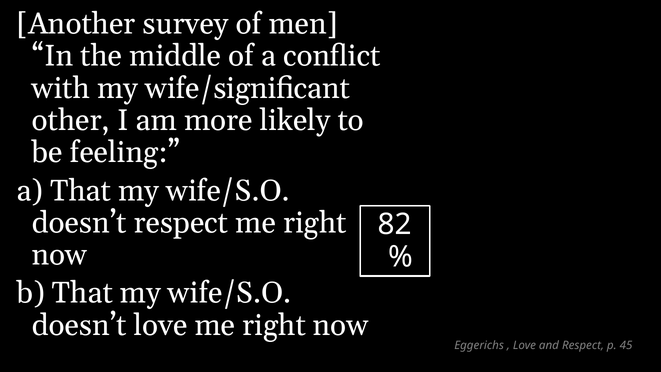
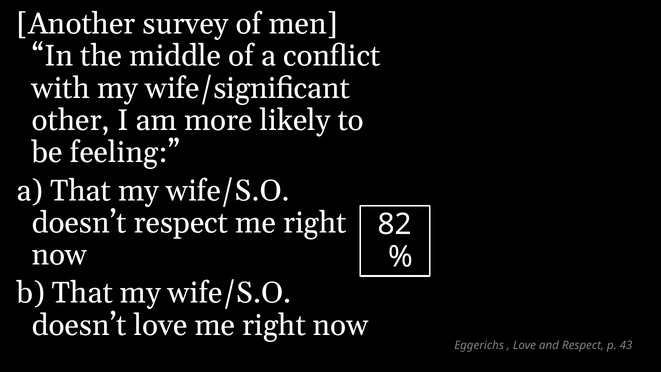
45: 45 -> 43
